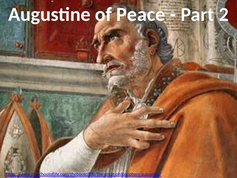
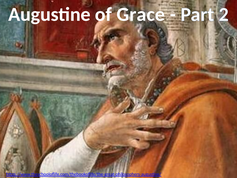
Peace: Peace -> Grace
